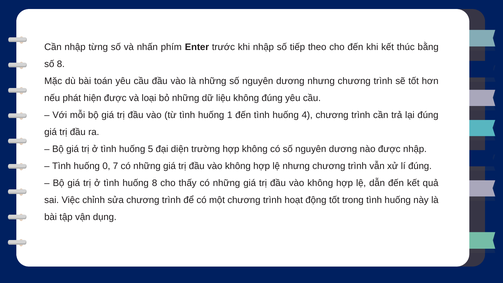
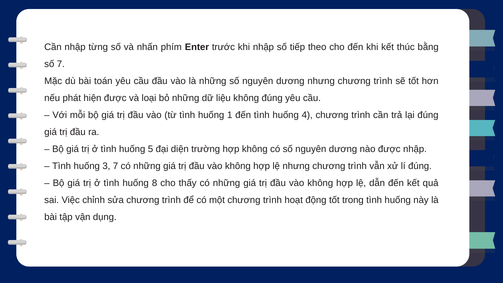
số 8: 8 -> 7
0: 0 -> 3
